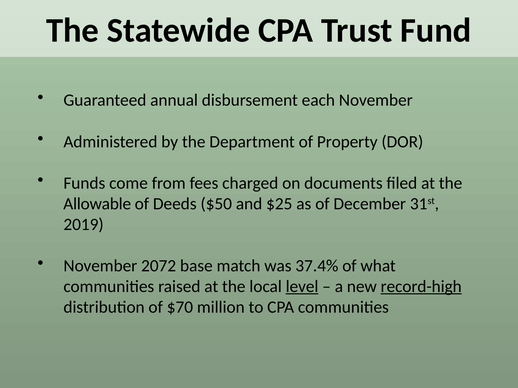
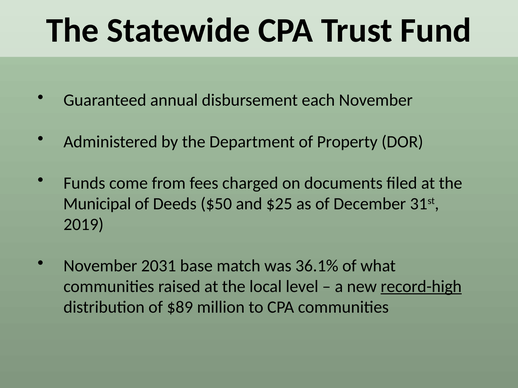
Allowable: Allowable -> Municipal
2072: 2072 -> 2031
37.4%: 37.4% -> 36.1%
level underline: present -> none
$70: $70 -> $89
